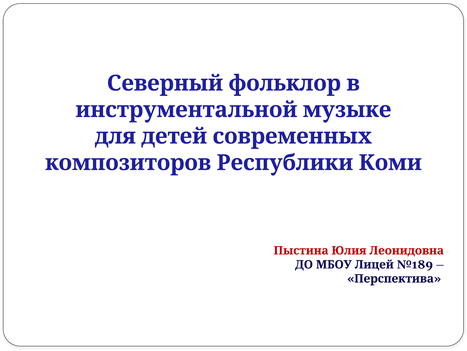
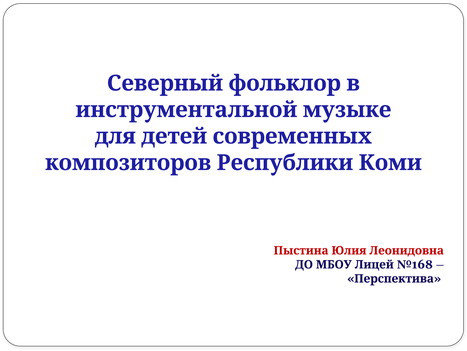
№189: №189 -> №168
